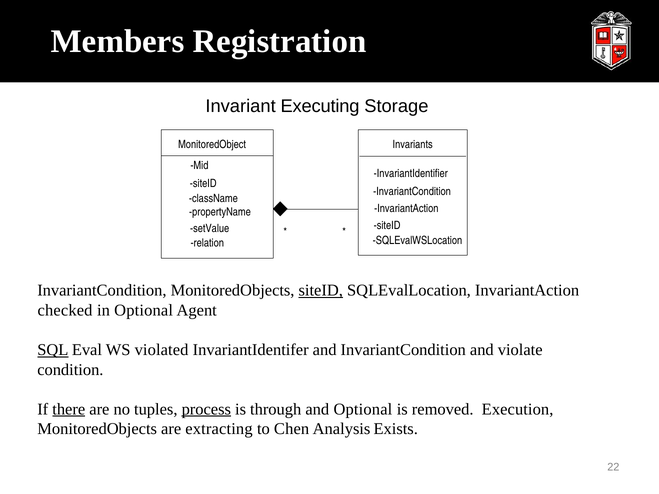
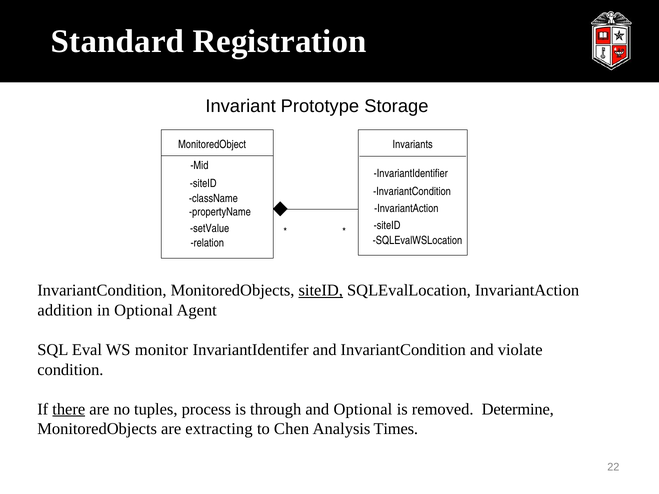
Members: Members -> Standard
Executing: Executing -> Prototype
checked: checked -> addition
SQL underline: present -> none
violated: violated -> monitor
process underline: present -> none
Execution: Execution -> Determine
Exists: Exists -> Times
